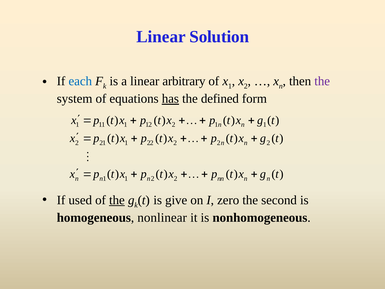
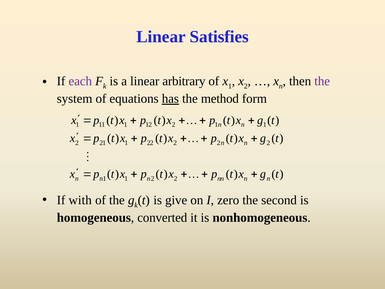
Solution: Solution -> Satisfies
each colour: blue -> purple
defined: defined -> method
used: used -> with
the at (117, 200) underline: present -> none
nonlinear: nonlinear -> converted
